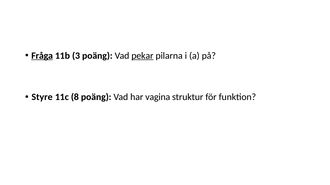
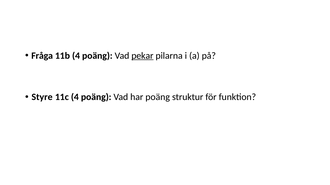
Fråga underline: present -> none
11b 3: 3 -> 4
11c 8: 8 -> 4
har vagina: vagina -> poäng
